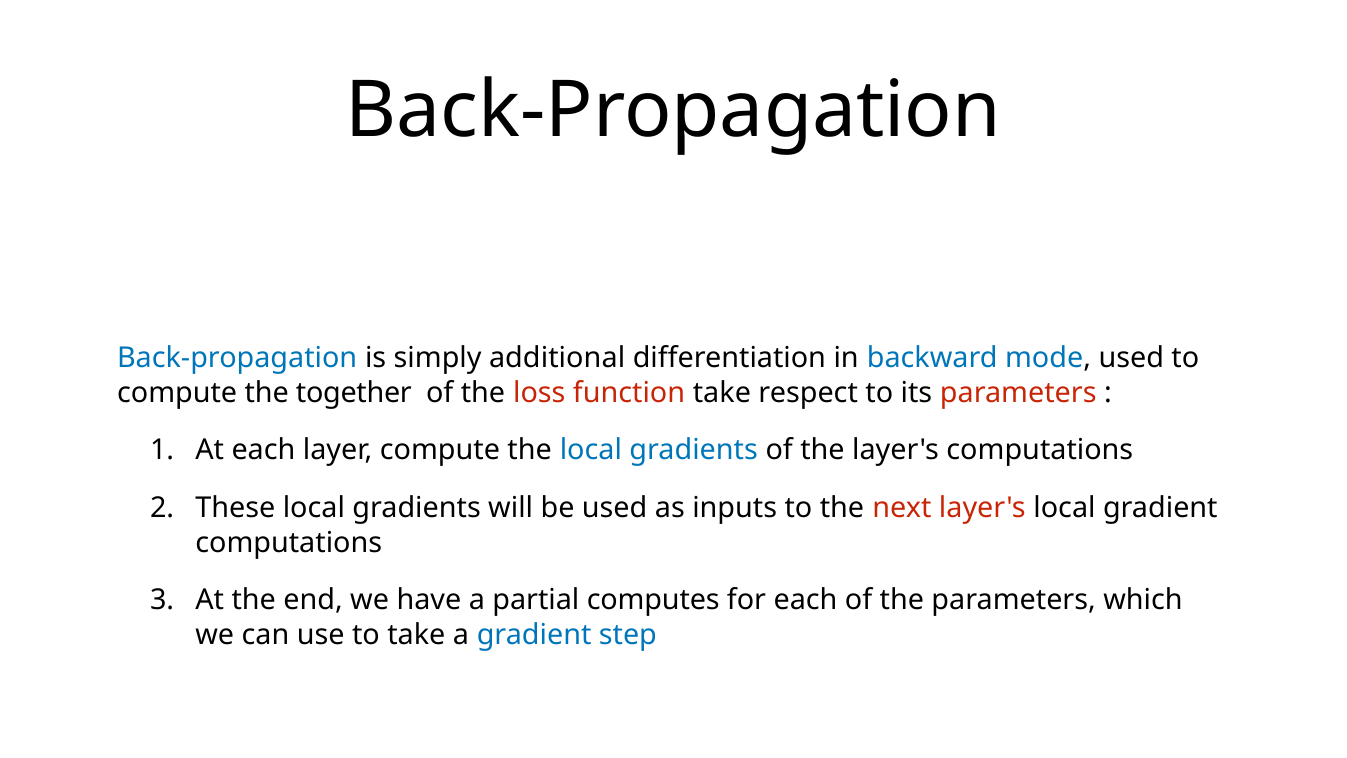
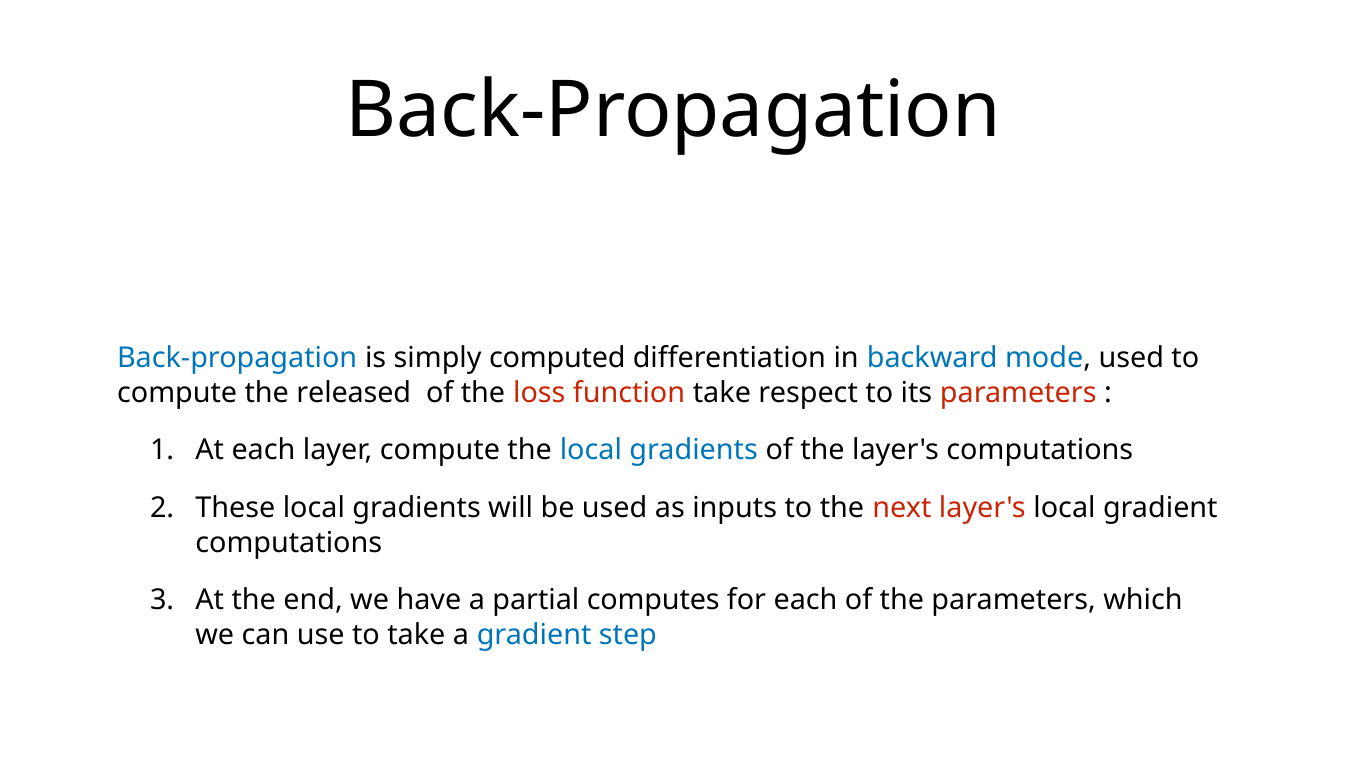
additional: additional -> computed
together: together -> released
